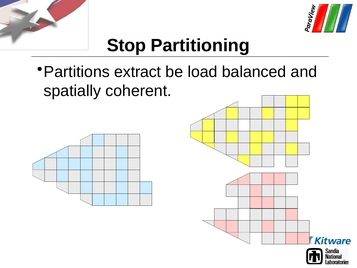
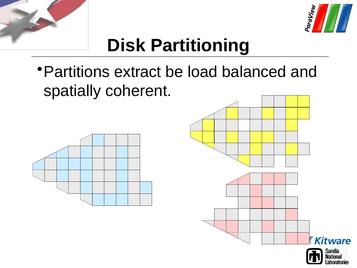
Stop: Stop -> Disk
